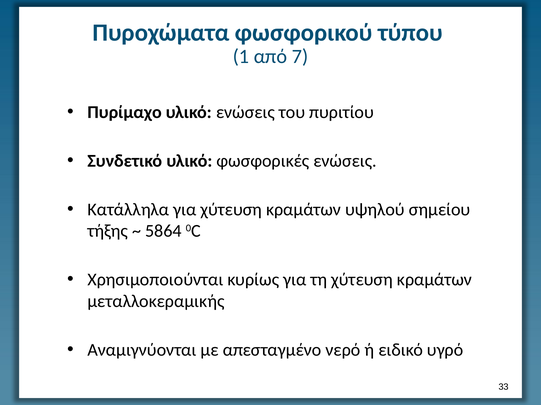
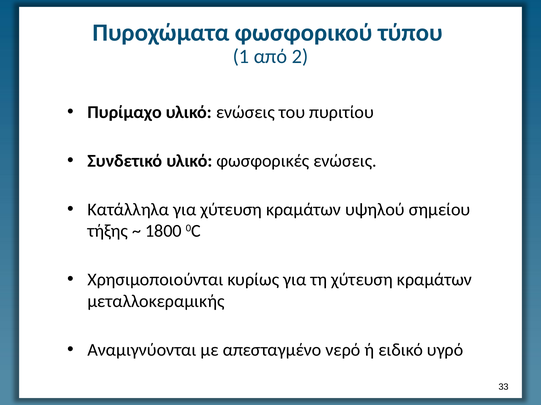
7: 7 -> 2
5864: 5864 -> 1800
